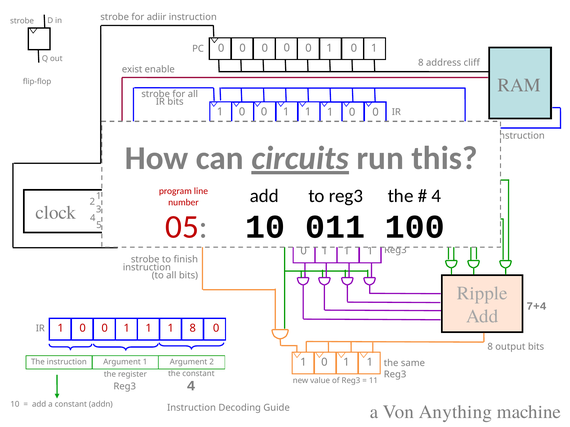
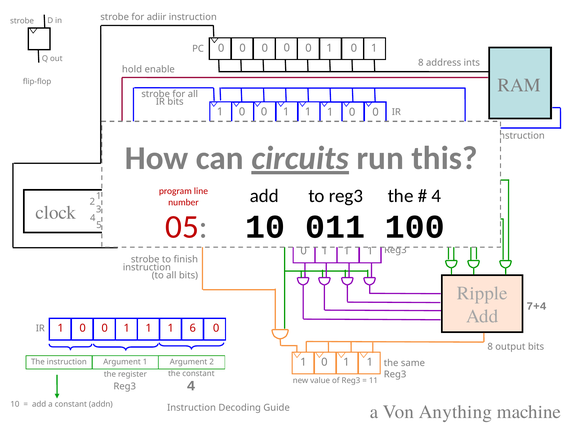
cliff: cliff -> ints
exist: exist -> hold
1 8: 8 -> 6
